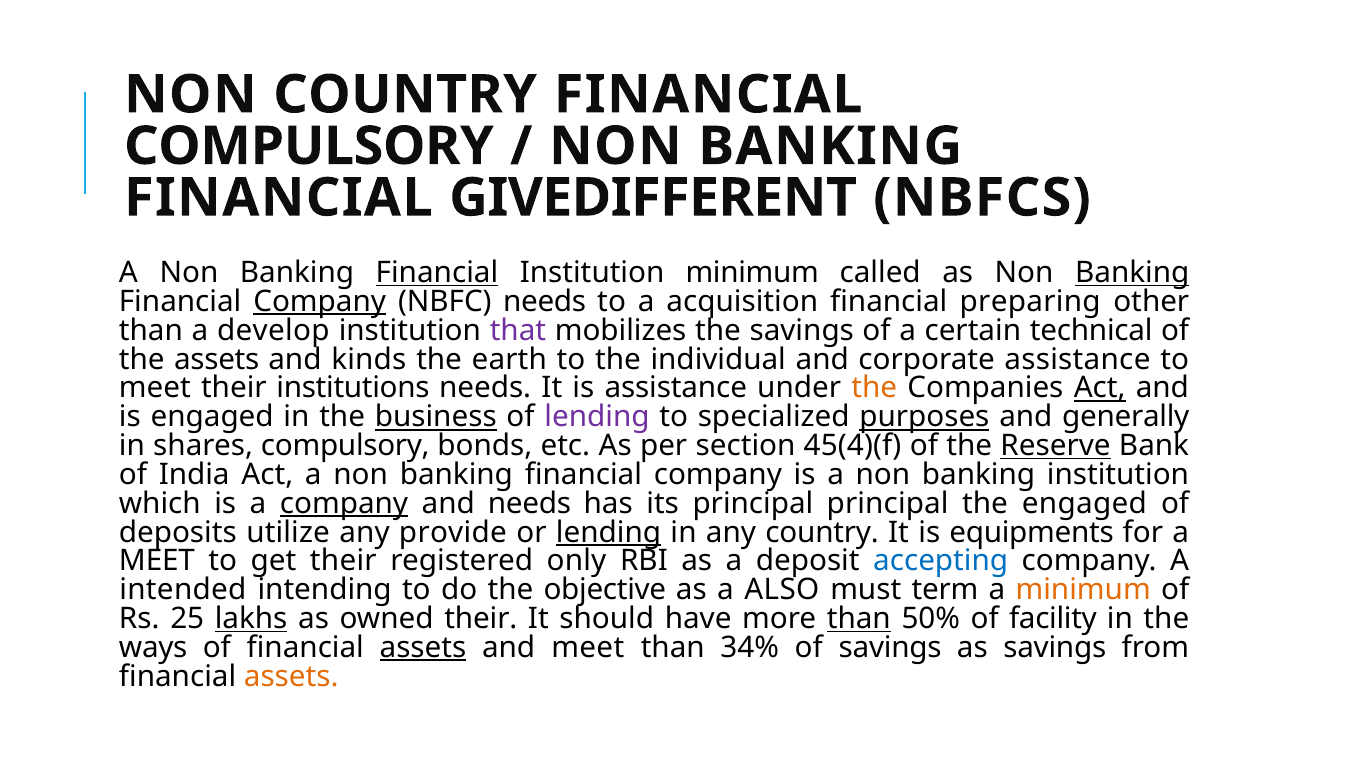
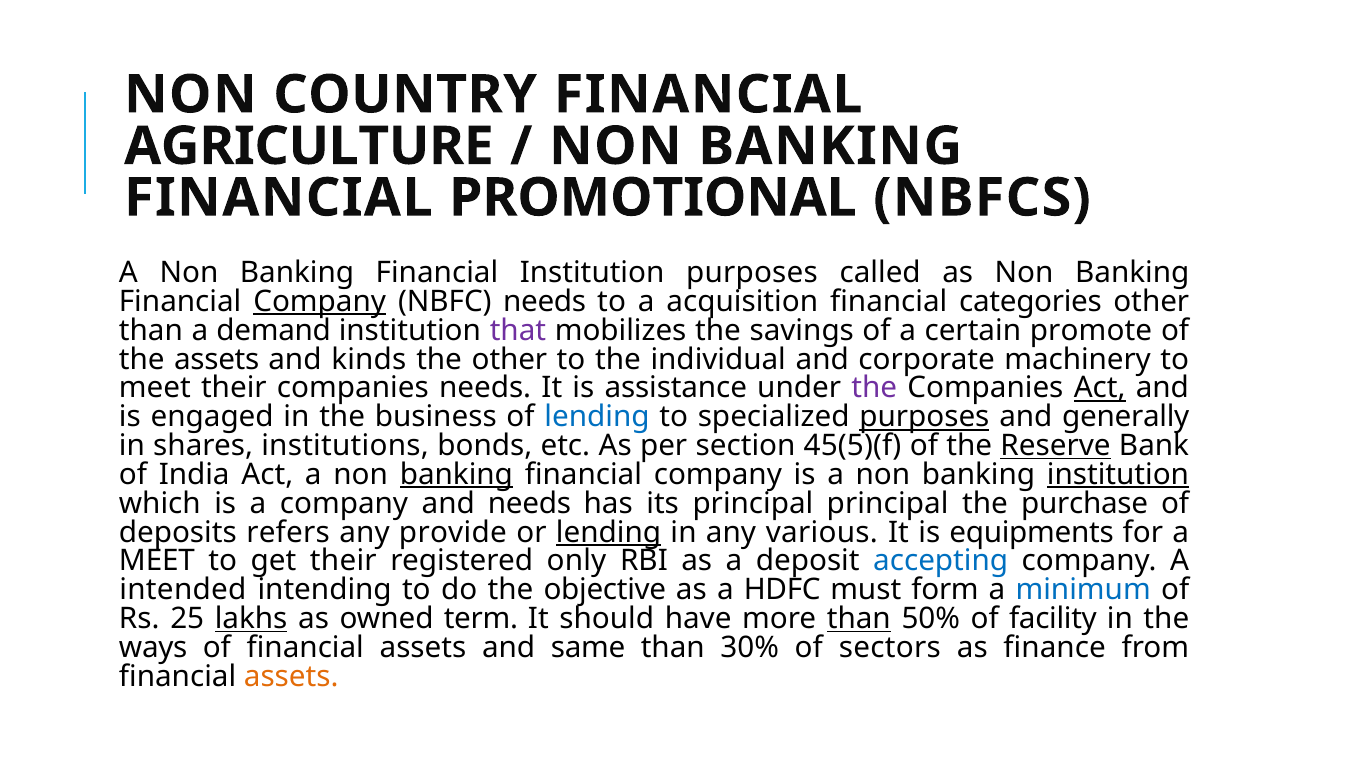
COMPULSORY at (309, 146): COMPULSORY -> AGRICULTURE
GIVEDIFFERENT: GIVEDIFFERENT -> PROMOTIONAL
Financial at (437, 273) underline: present -> none
Institution minimum: minimum -> purposes
Banking at (1132, 273) underline: present -> none
preparing: preparing -> categories
develop: develop -> demand
technical: technical -> promote
the earth: earth -> other
corporate assistance: assistance -> machinery
their institutions: institutions -> companies
the at (874, 388) colour: orange -> purple
business underline: present -> none
lending at (597, 417) colour: purple -> blue
shares compulsory: compulsory -> institutions
45(4)(f: 45(4)(f -> 45(5)(f
banking at (456, 474) underline: none -> present
institution at (1118, 474) underline: none -> present
company at (344, 503) underline: present -> none
the engaged: engaged -> purchase
utilize: utilize -> refers
any country: country -> various
ALSO: ALSO -> HDFC
term: term -> form
minimum at (1083, 590) colour: orange -> blue
owned their: their -> term
assets at (423, 647) underline: present -> none
and meet: meet -> same
34%: 34% -> 30%
of savings: savings -> sectors
as savings: savings -> finance
